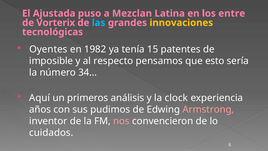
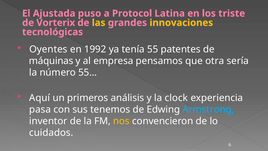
Mezclan: Mezclan -> Protocol
entre: entre -> triste
las colour: light blue -> yellow
1982: 1982 -> 1992
15: 15 -> 55
imposible: imposible -> máquinas
respecto: respecto -> empresa
esto: esto -> otra
34…: 34… -> 55…
años: años -> pasa
pudimos: pudimos -> tenemos
Armstrong colour: pink -> light blue
nos colour: pink -> yellow
